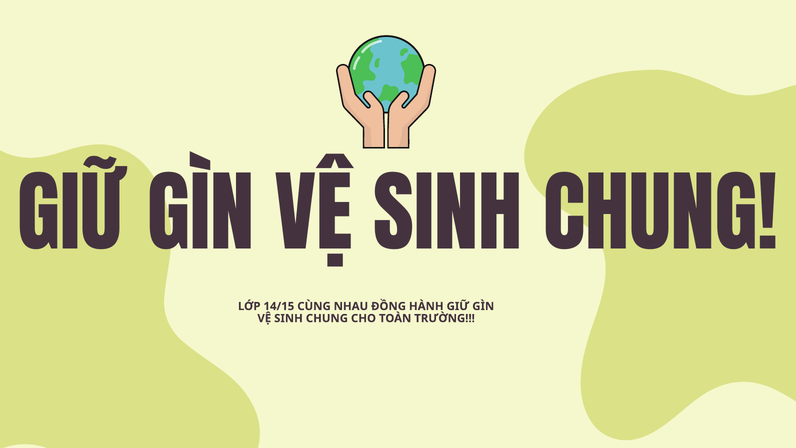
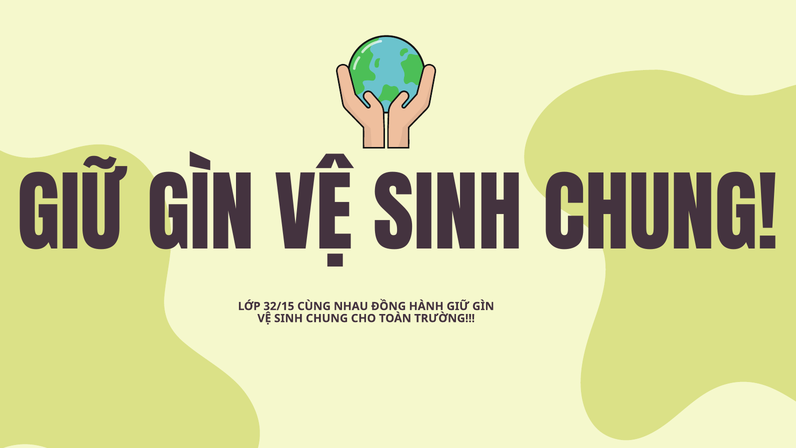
14/15: 14/15 -> 32/15
